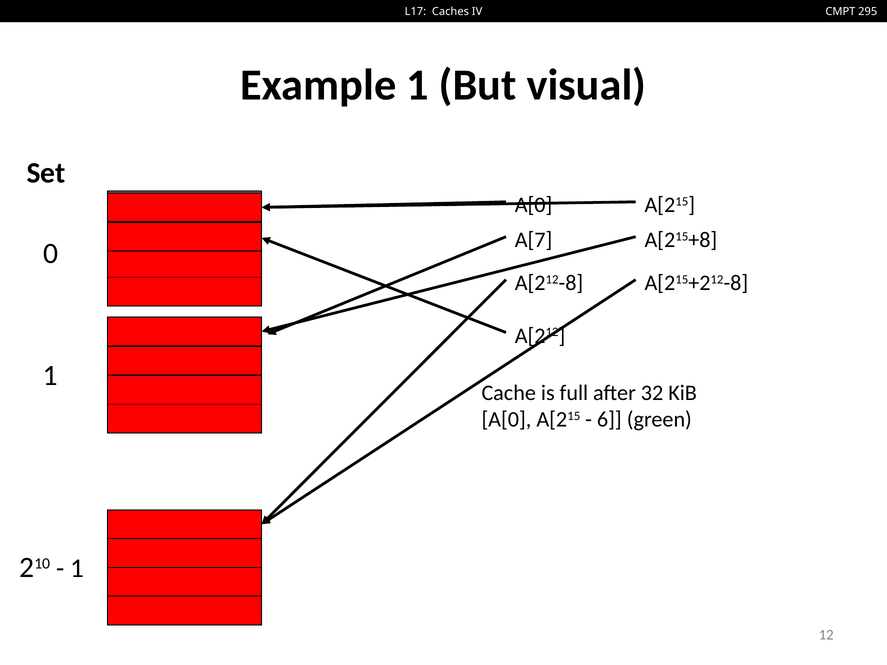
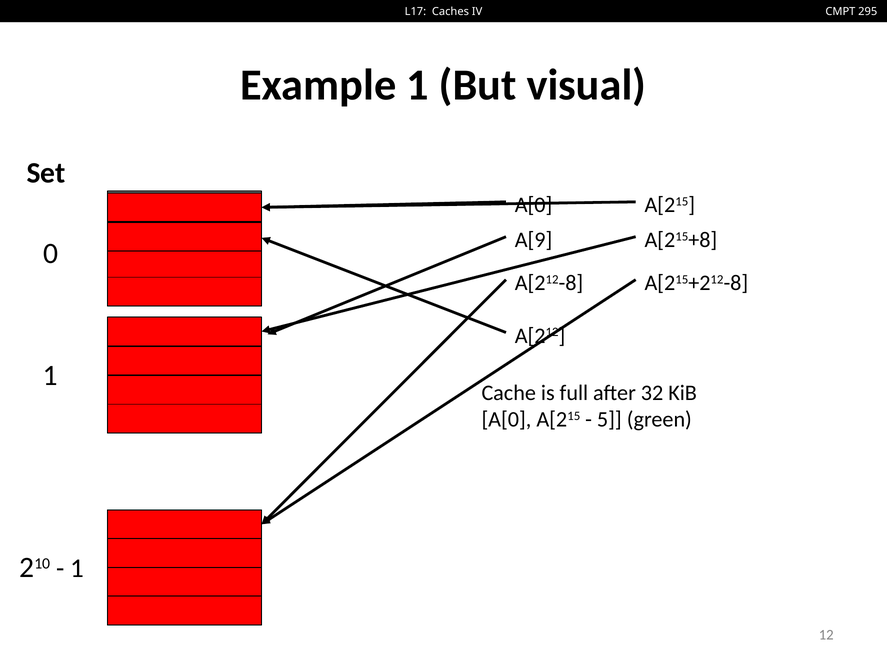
A[7: A[7 -> A[9
6: 6 -> 5
